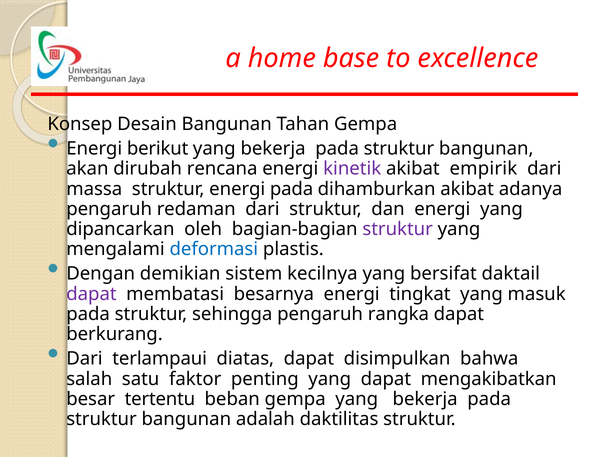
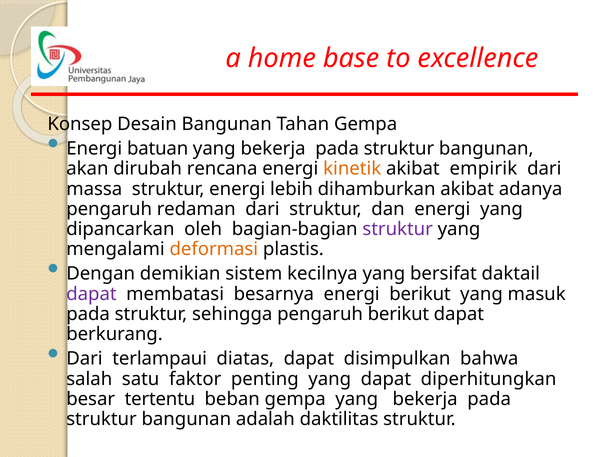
berikut: berikut -> batuan
kinetik colour: purple -> orange
energi pada: pada -> lebih
deformasi colour: blue -> orange
energi tingkat: tingkat -> berikut
pengaruh rangka: rangka -> berikut
mengakibatkan: mengakibatkan -> diperhitungkan
